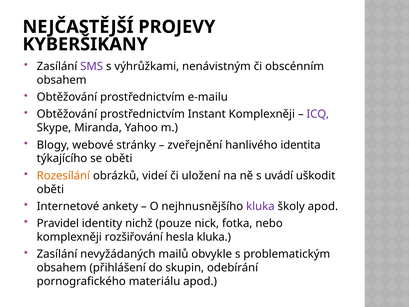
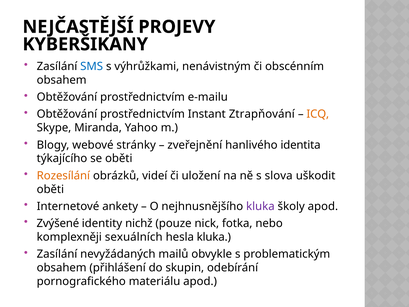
SMS colour: purple -> blue
Instant Komplexněji: Komplexněji -> Ztrapňování
ICQ colour: purple -> orange
uvádí: uvádí -> slova
Pravidel: Pravidel -> Zvýšené
rozšiřování: rozšiřování -> sexuálních
